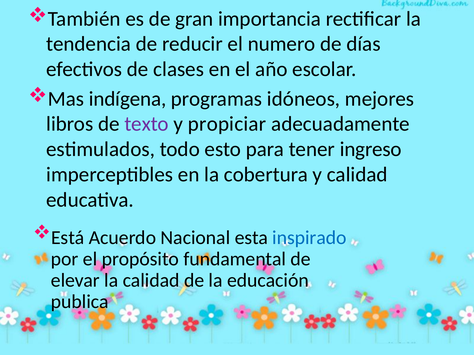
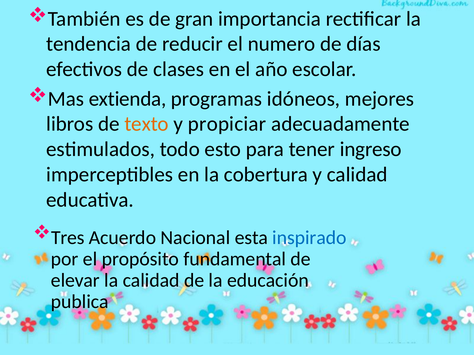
indígena: indígena -> extienda
texto colour: purple -> orange
Está: Está -> Tres
